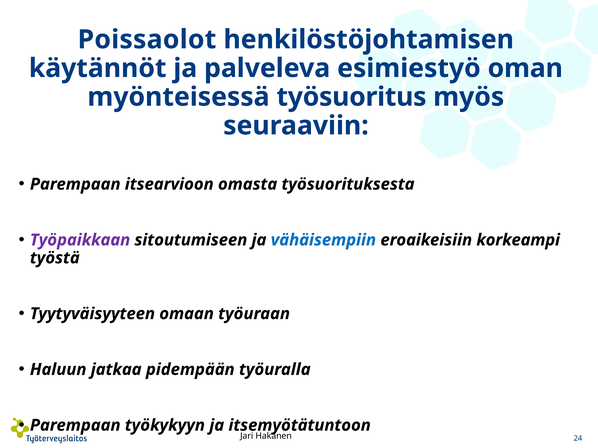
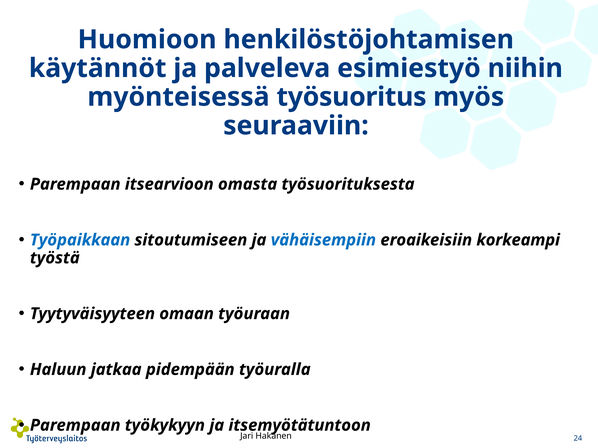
Poissaolot: Poissaolot -> Huomioon
oman: oman -> niihin
Työpaikkaan colour: purple -> blue
